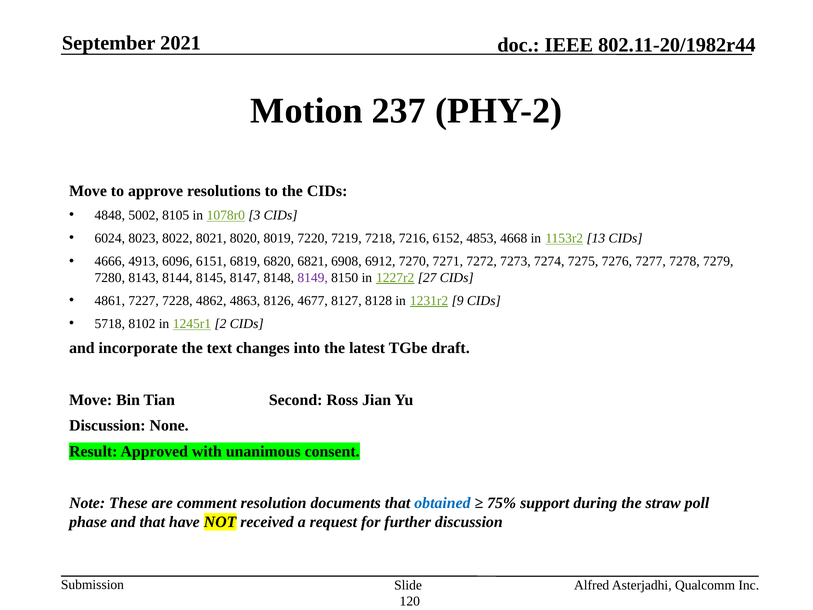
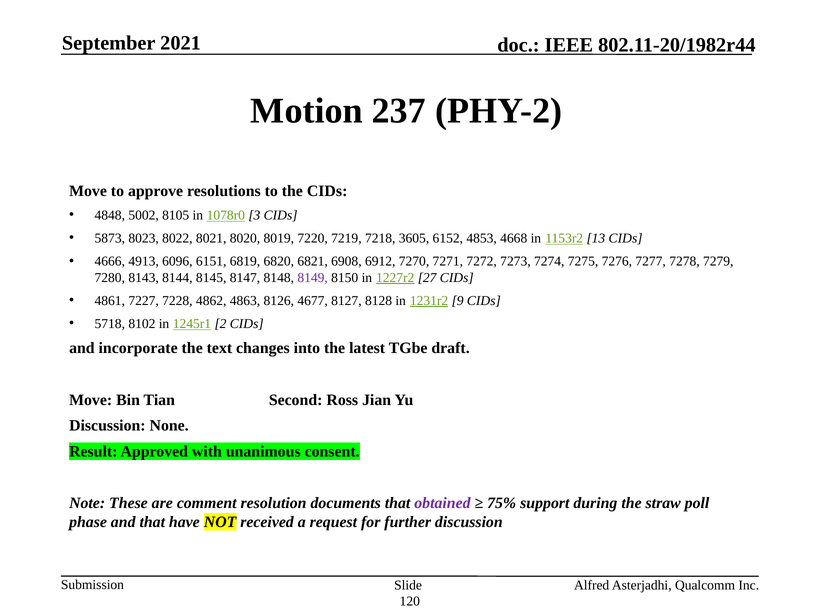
6024: 6024 -> 5873
7216: 7216 -> 3605
obtained colour: blue -> purple
